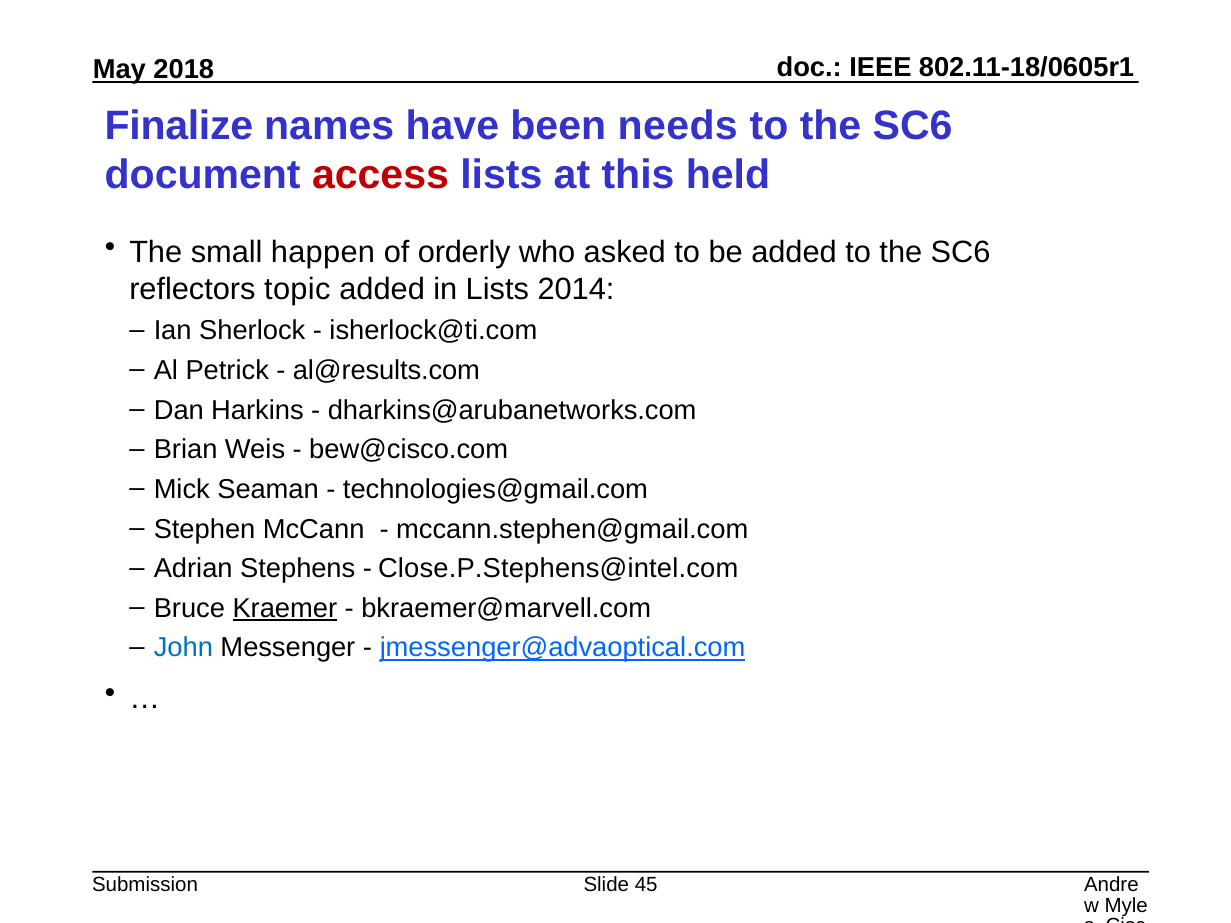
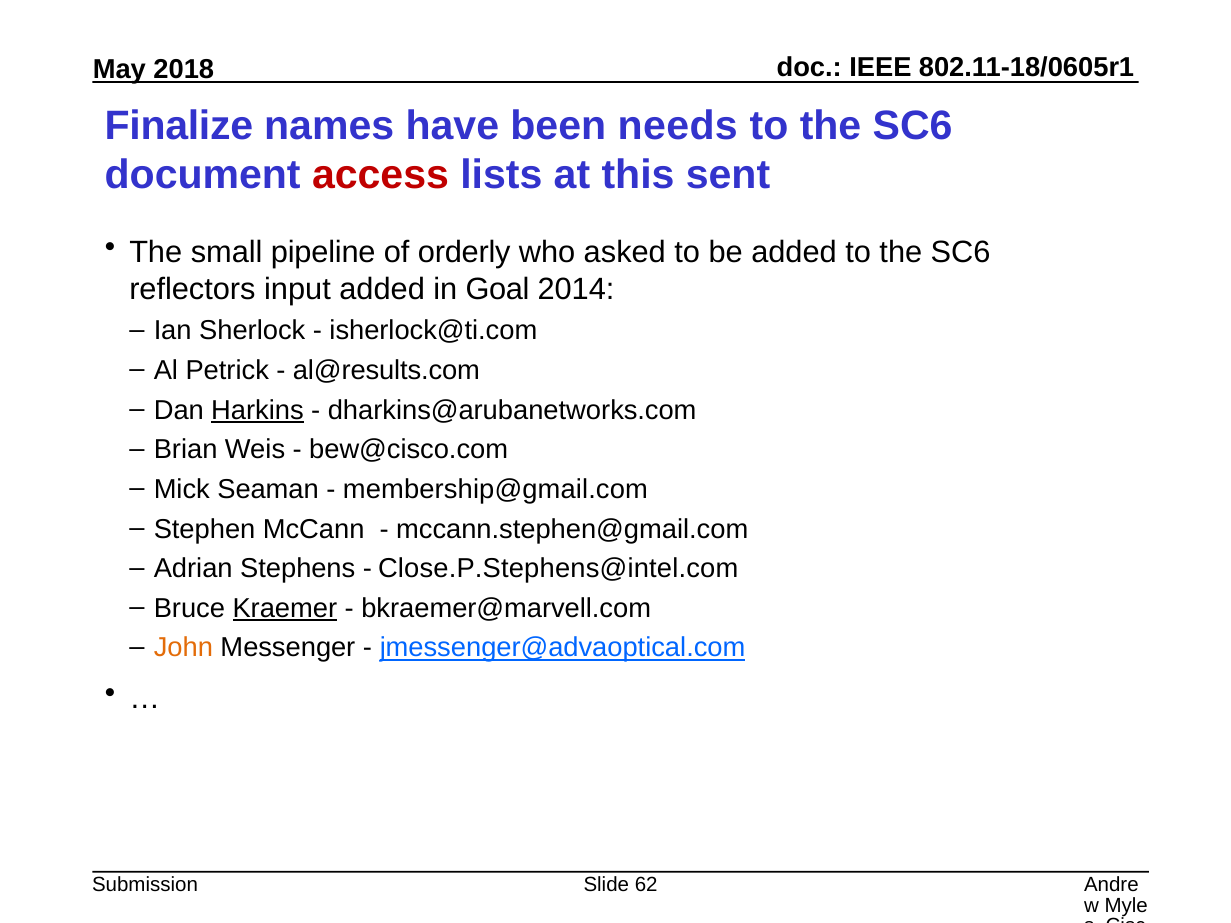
held: held -> sent
happen: happen -> pipeline
topic: topic -> input
in Lists: Lists -> Goal
Harkins underline: none -> present
technologies@gmail.com: technologies@gmail.com -> membership@gmail.com
John colour: blue -> orange
45: 45 -> 62
